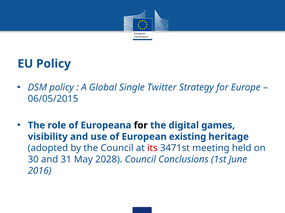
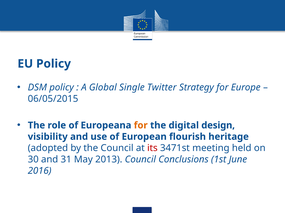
for at (141, 126) colour: black -> orange
games: games -> design
existing: existing -> flourish
2028: 2028 -> 2013
